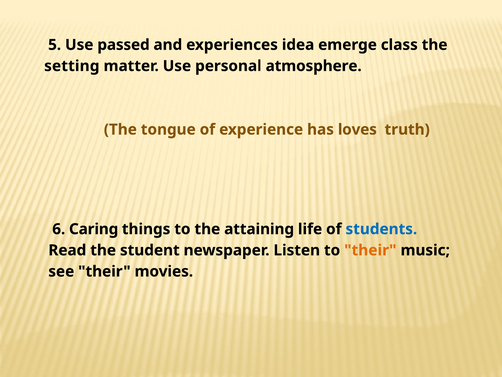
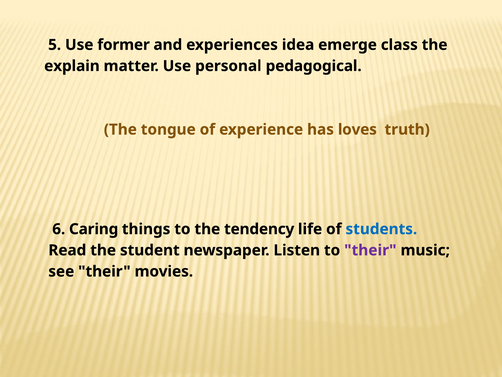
passed: passed -> former
setting: setting -> explain
atmosphere: atmosphere -> pedagogical
attaining: attaining -> tendency
their at (370, 250) colour: orange -> purple
